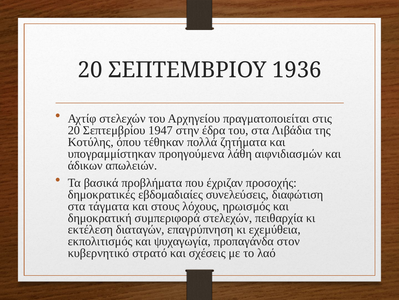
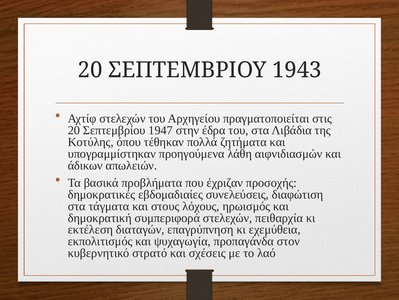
1936: 1936 -> 1943
